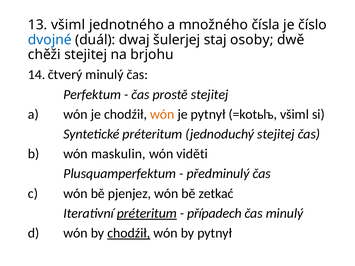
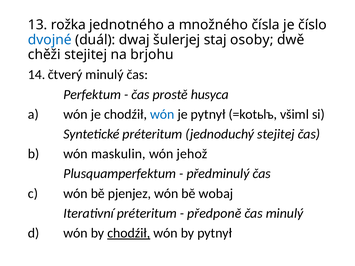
13 všiml: všiml -> rožka
prostě stejitej: stejitej -> husyca
wón at (162, 114) colour: orange -> blue
viděti: viděti -> jehož
zetkać: zetkać -> wobaj
préteritum at (147, 213) underline: present -> none
případech: případech -> předponě
